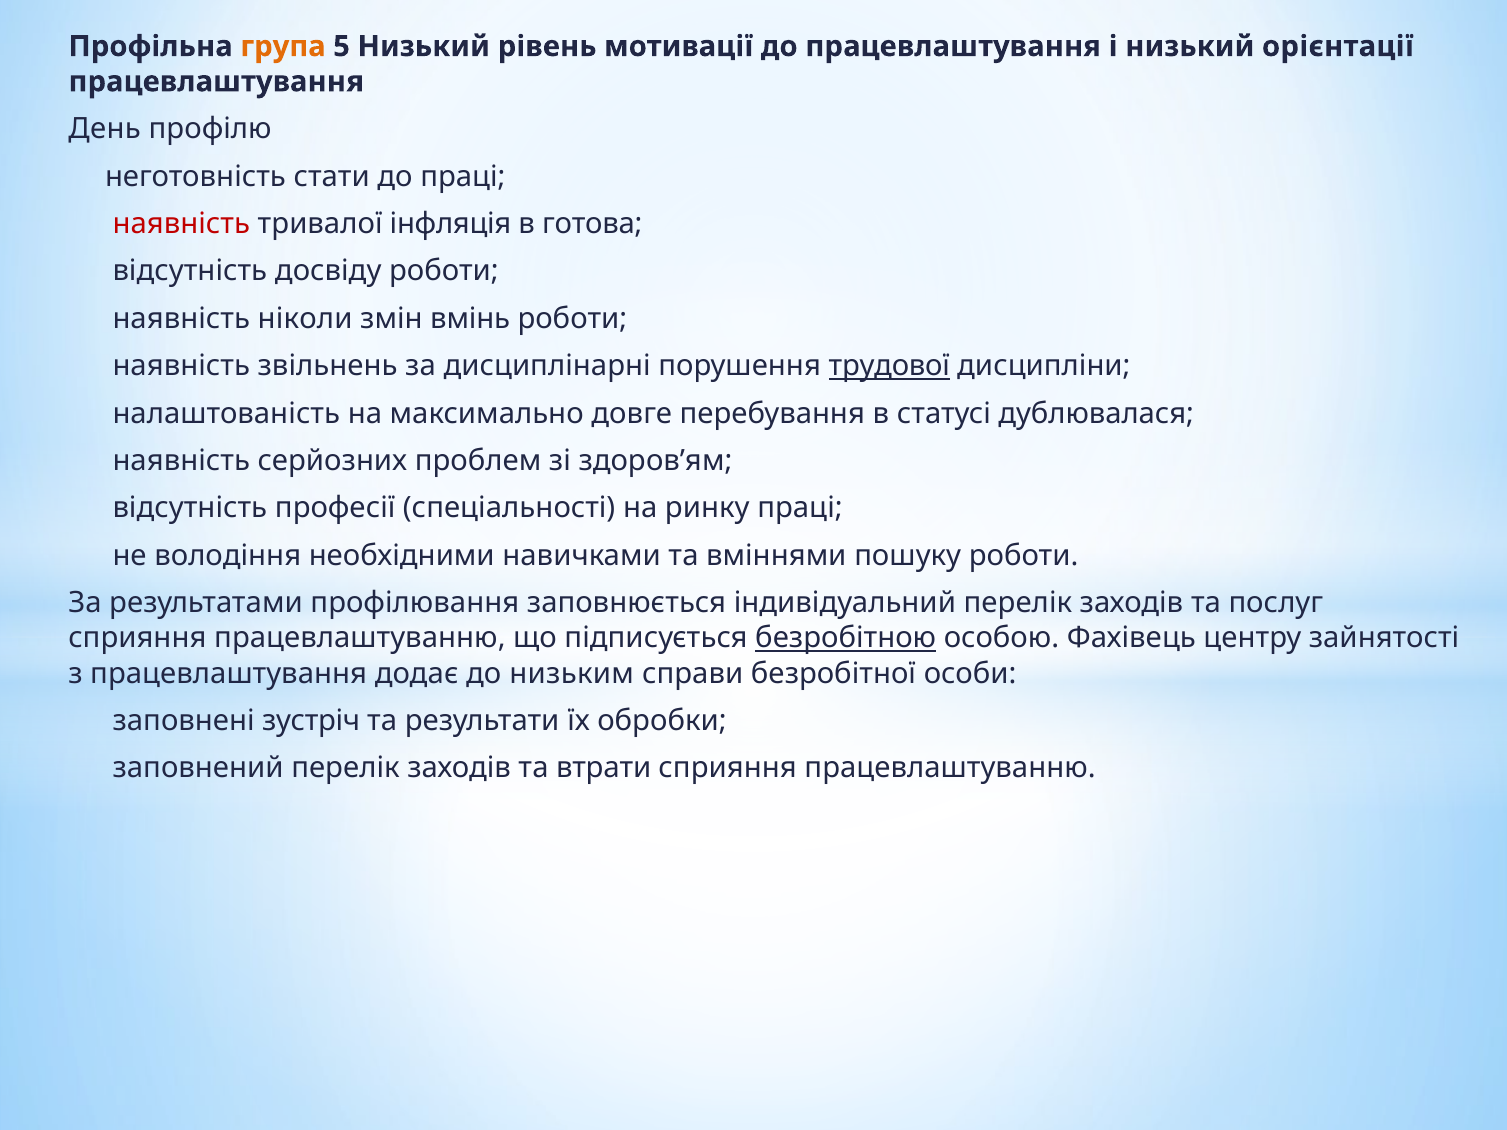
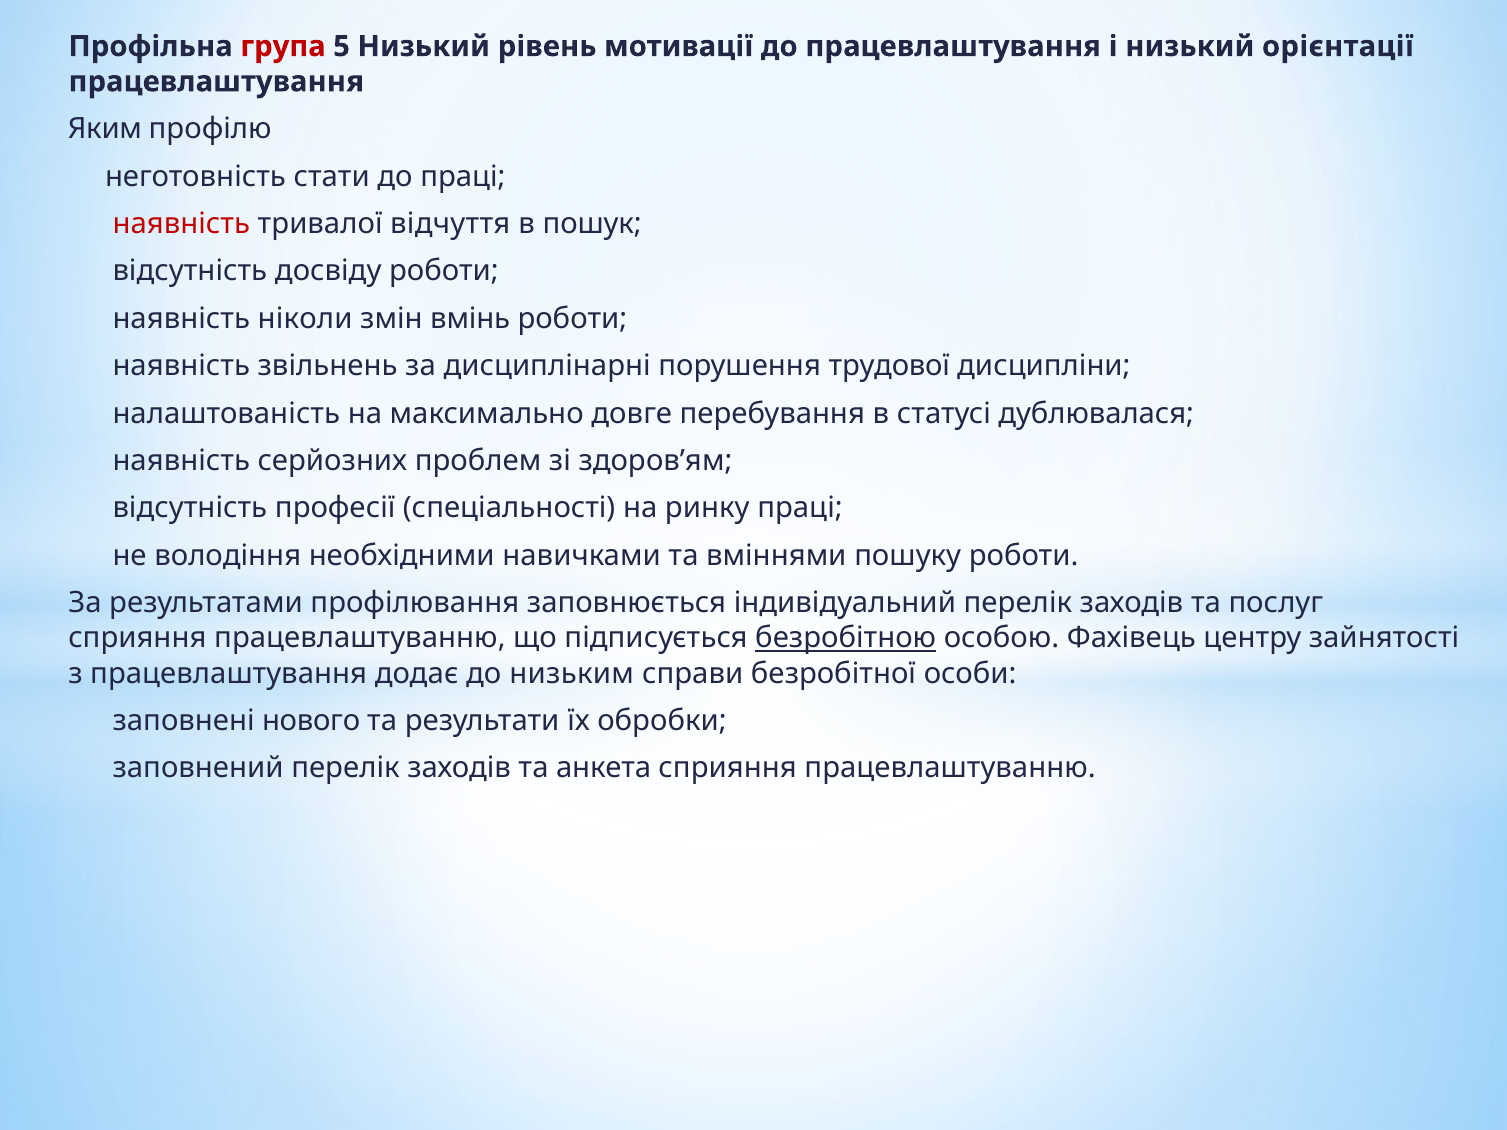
група colour: orange -> red
День: День -> Яким
iнфляцiя: iнфляцiя -> відчуття
готова: готова -> пошук
трудової underline: present -> none
зустріч: зустріч -> нового
втpaти: втpaти -> анкета
